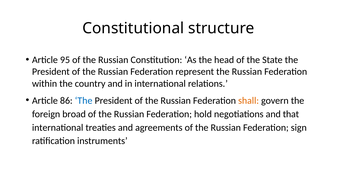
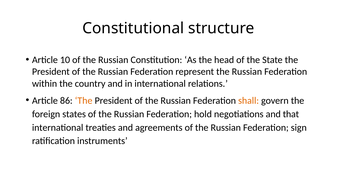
95: 95 -> 10
The at (84, 100) colour: blue -> orange
broad: broad -> states
